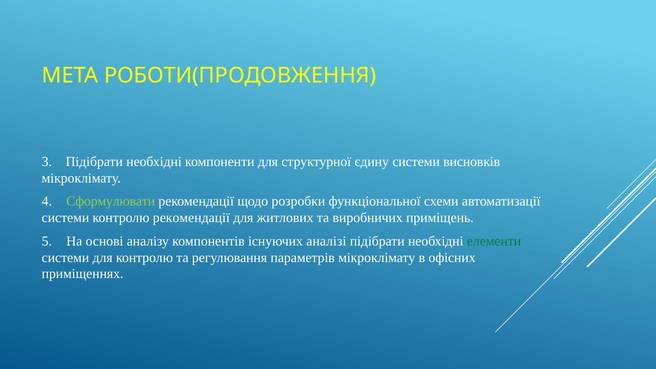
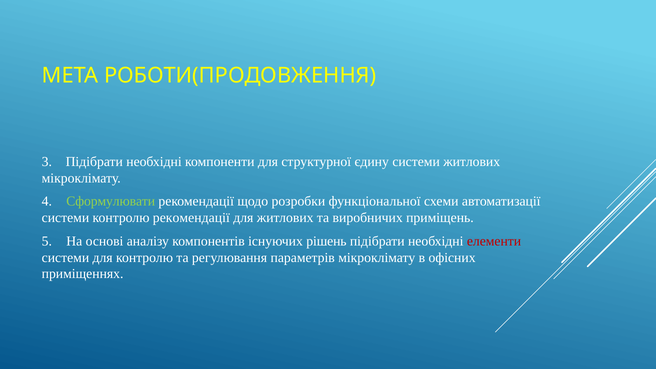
системи висновків: висновків -> житлових
аналізі: аналізі -> рішень
елементи colour: green -> red
